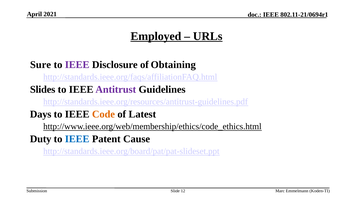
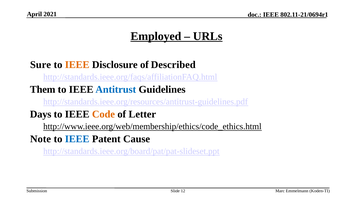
IEEE at (77, 65) colour: purple -> orange
Obtaining: Obtaining -> Described
Slides: Slides -> Them
Antitrust colour: purple -> blue
Latest: Latest -> Letter
Duty: Duty -> Note
